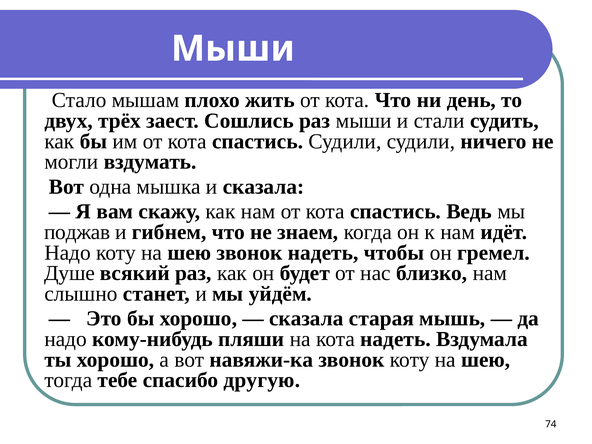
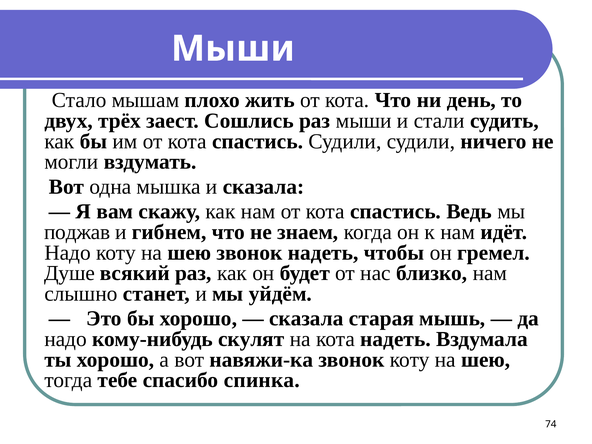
пляши: пляши -> скулят
другую: другую -> спинка
